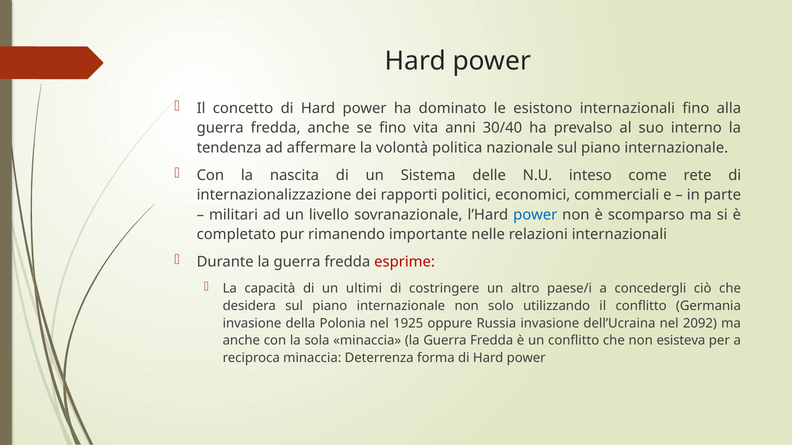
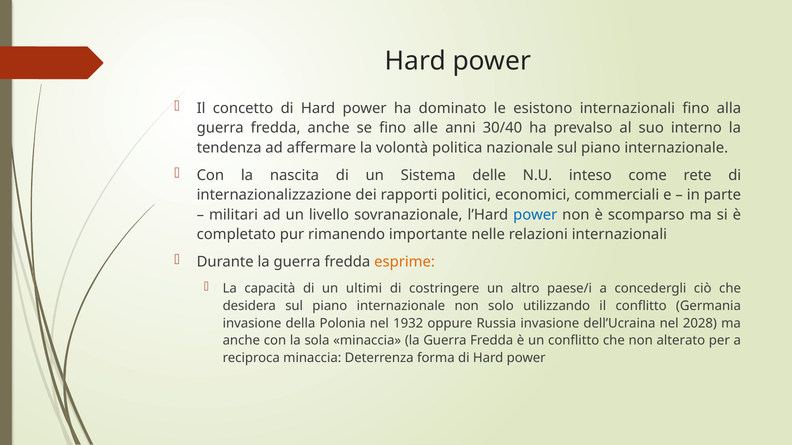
vita: vita -> alle
esprime colour: red -> orange
1925: 1925 -> 1932
2092: 2092 -> 2028
esisteva: esisteva -> alterato
